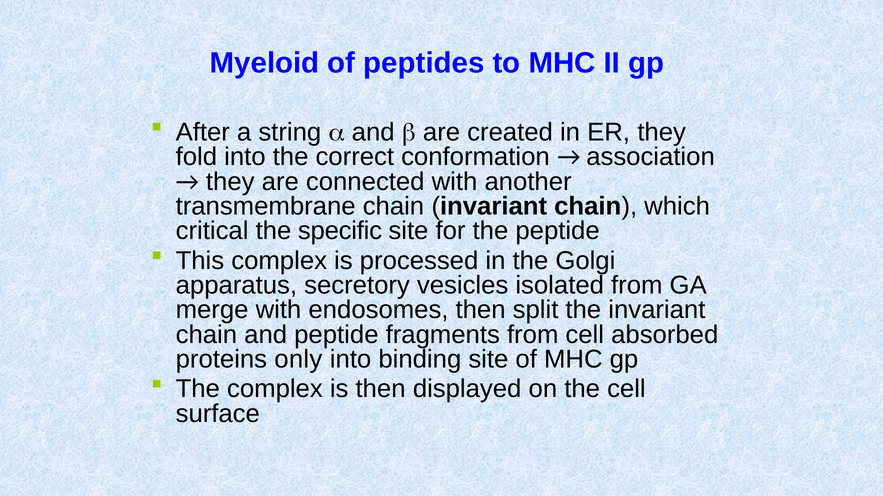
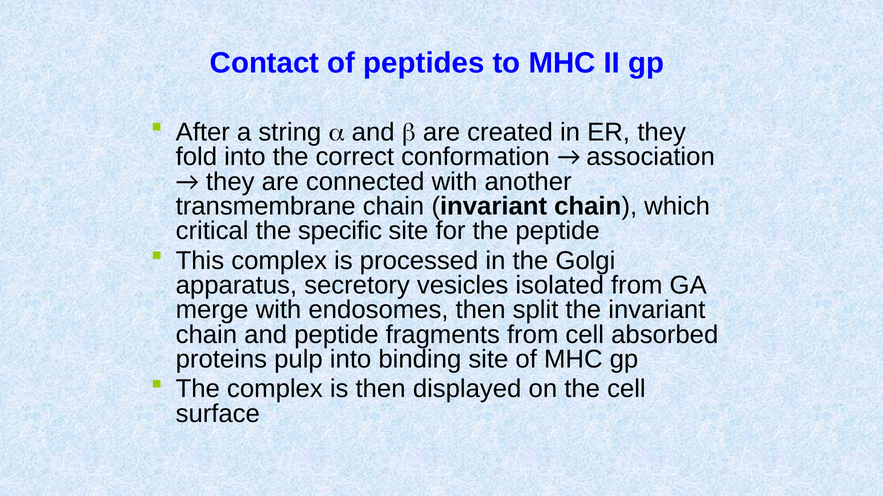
Myeloid: Myeloid -> Contact
only: only -> pulp
